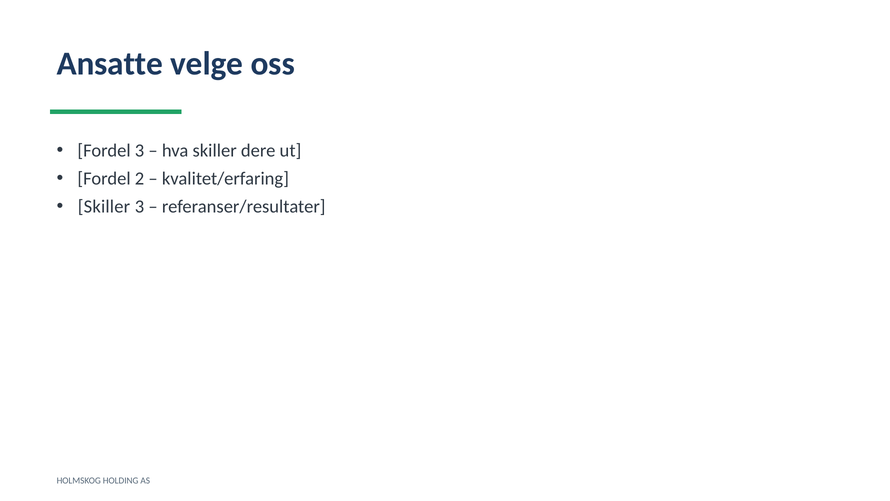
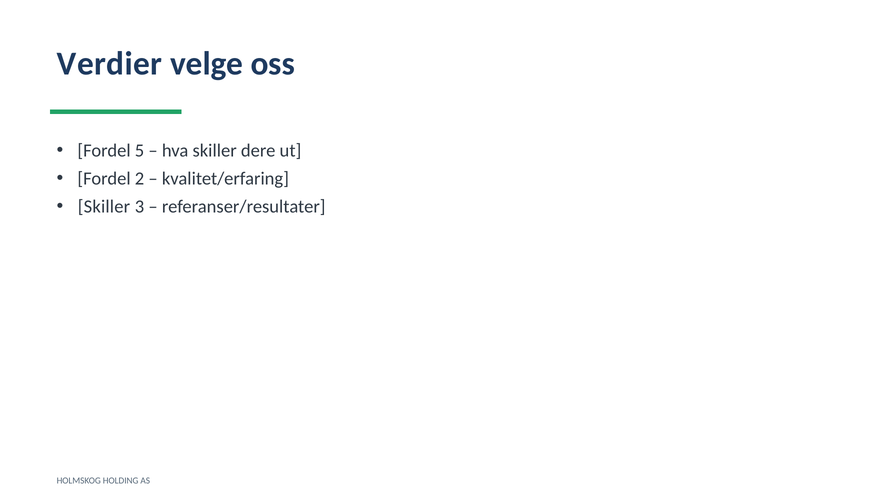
Ansatte: Ansatte -> Verdier
Fordel 3: 3 -> 5
